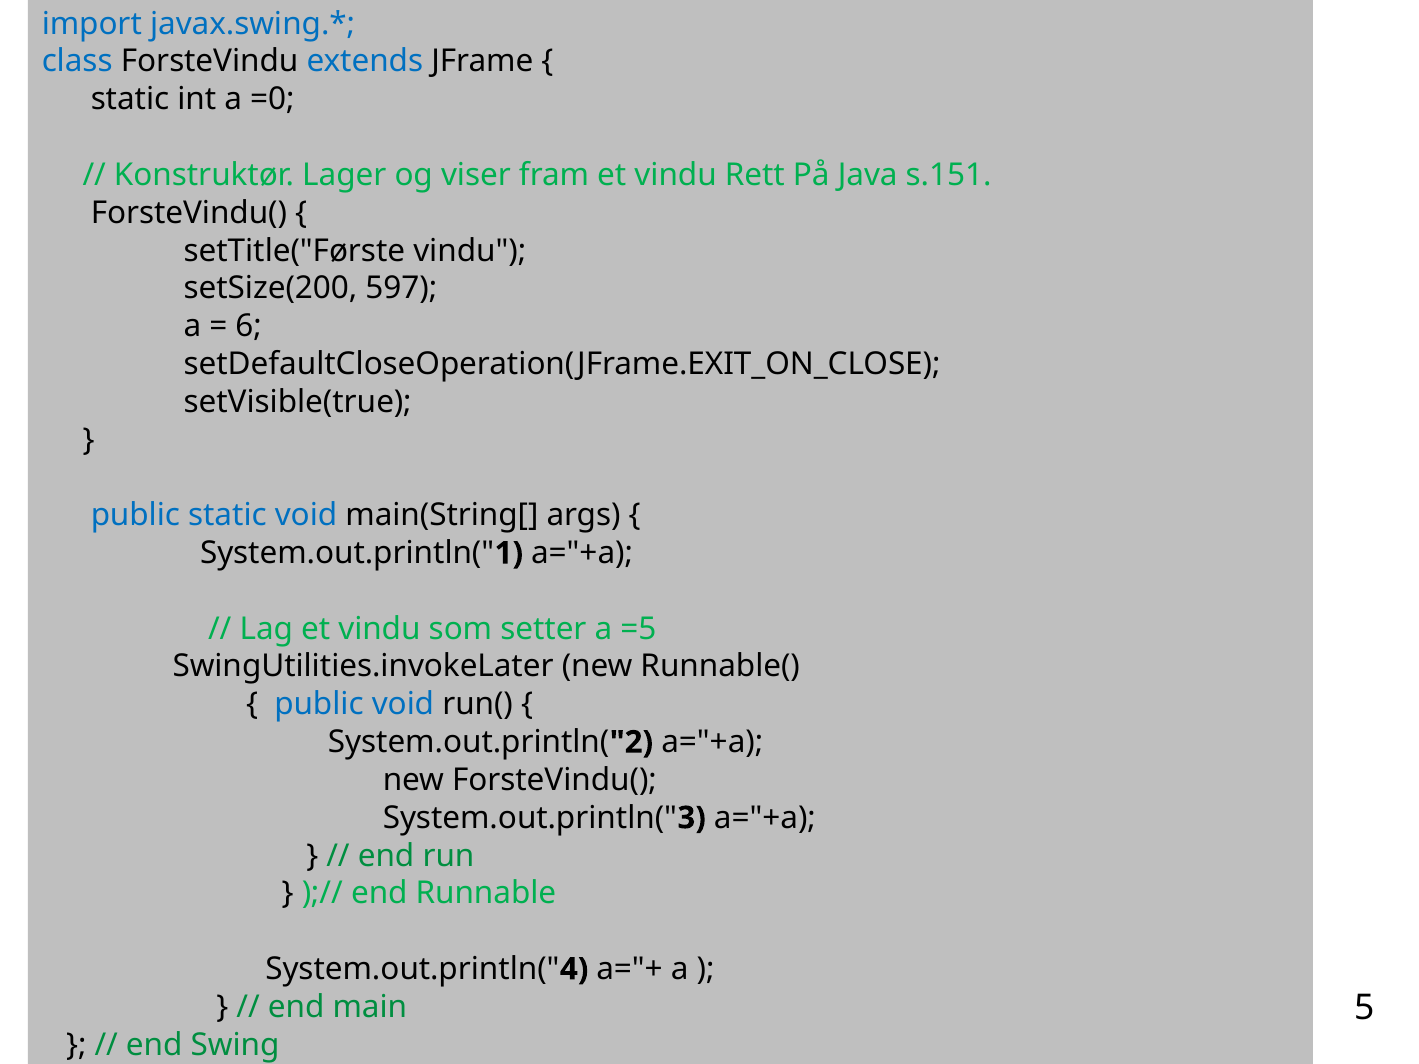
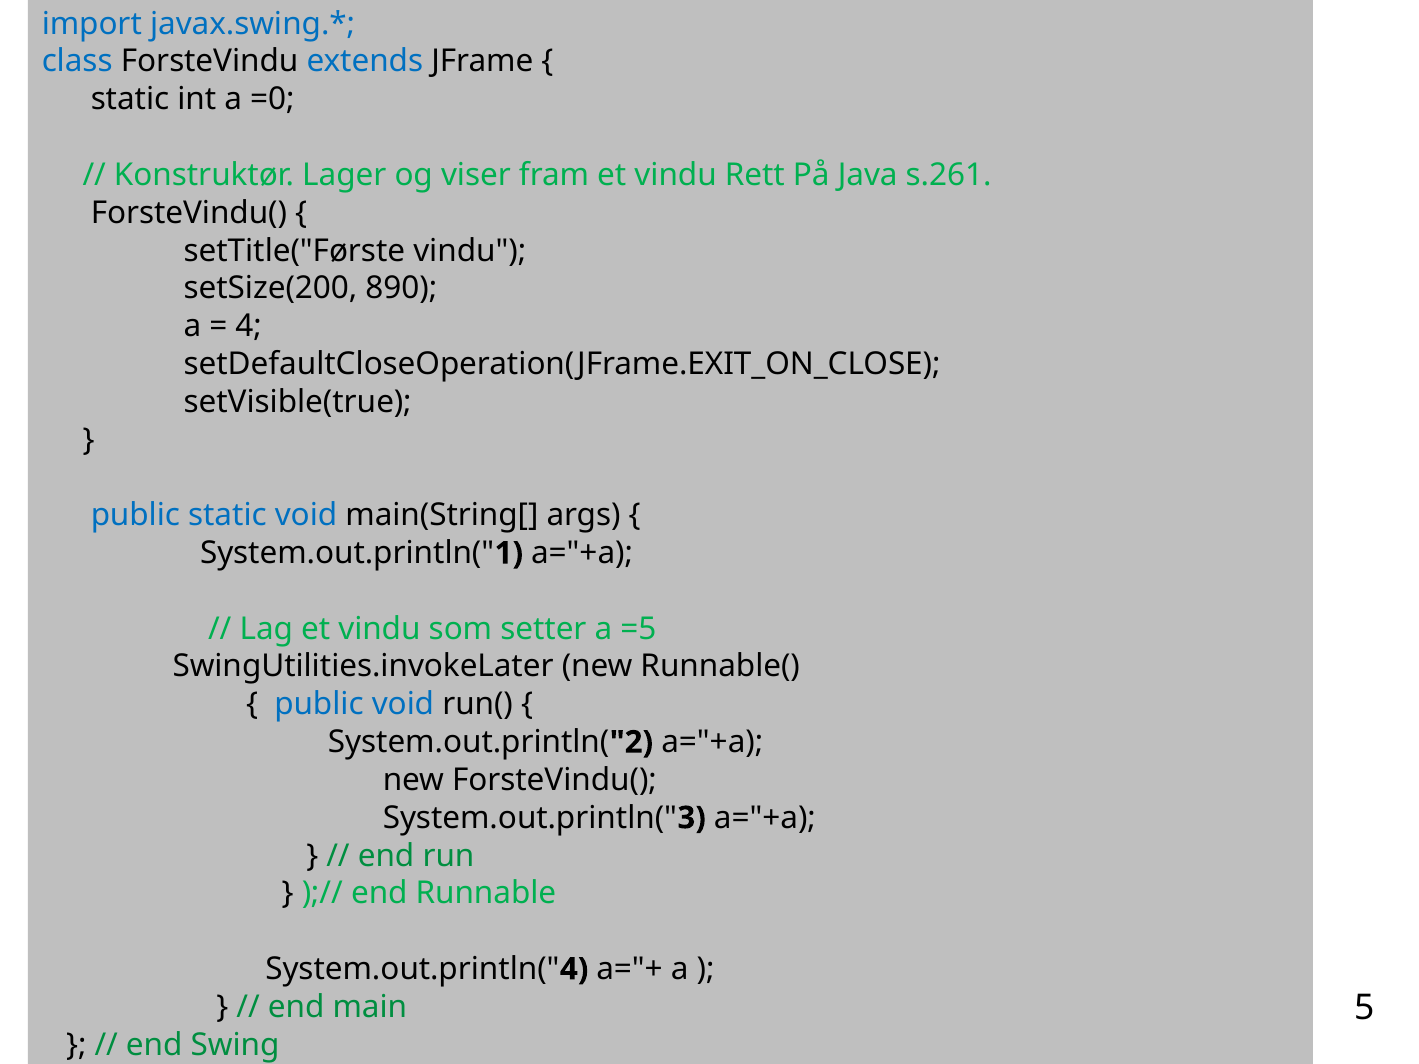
s.151: s.151 -> s.261
597: 597 -> 890
6: 6 -> 4
